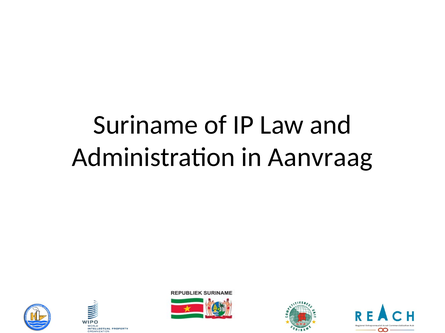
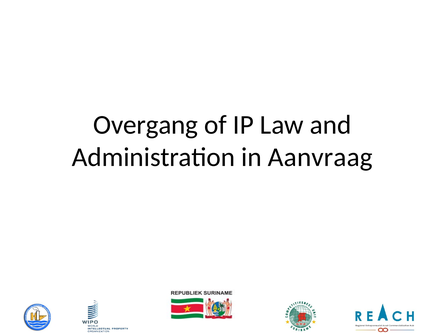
Suriname: Suriname -> Overgang
